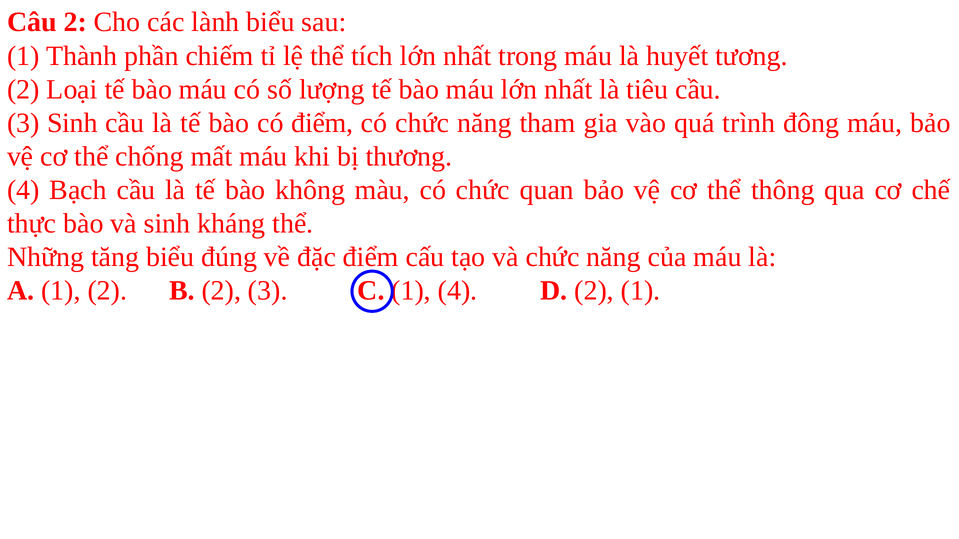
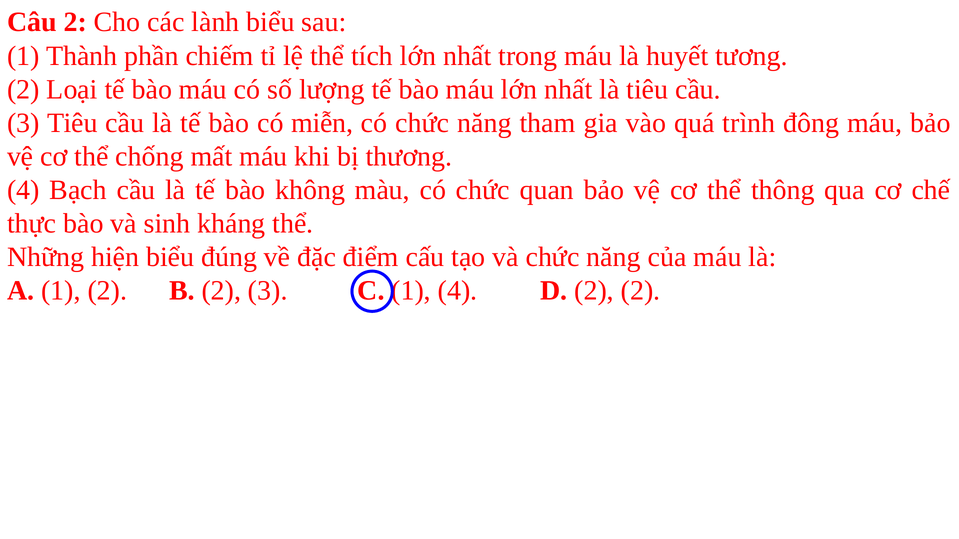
3 Sinh: Sinh -> Tiêu
có điểm: điểm -> miễn
tăng: tăng -> hiện
2 1: 1 -> 2
